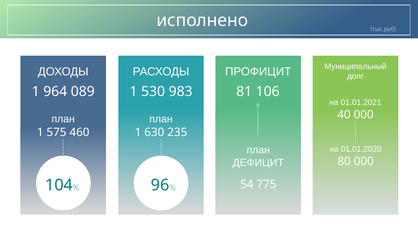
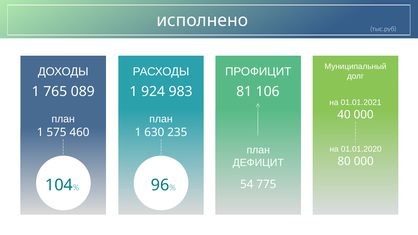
964: 964 -> 765
530: 530 -> 924
